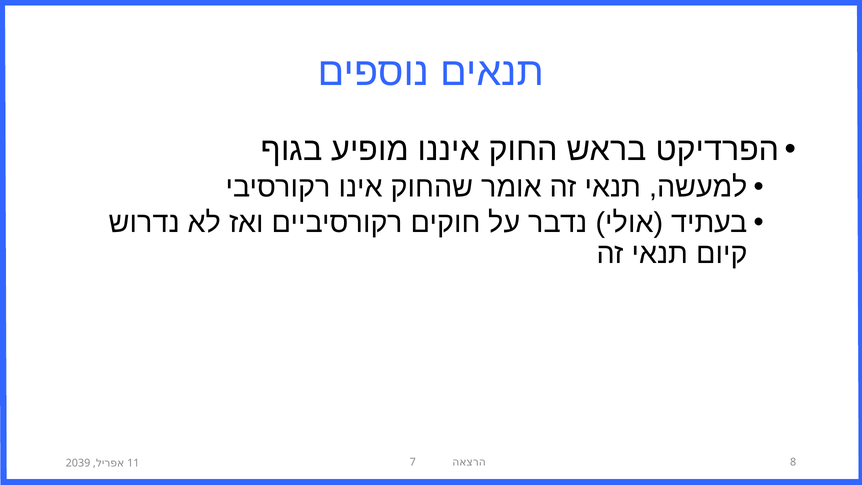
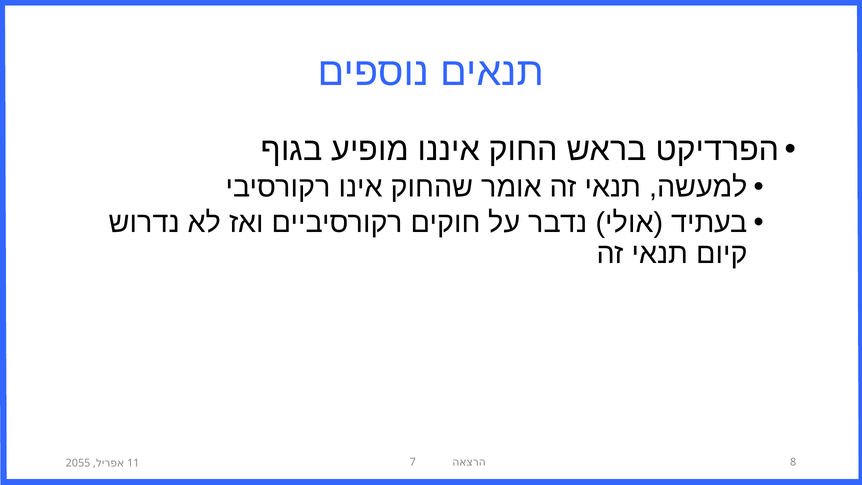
2039: 2039 -> 2055
